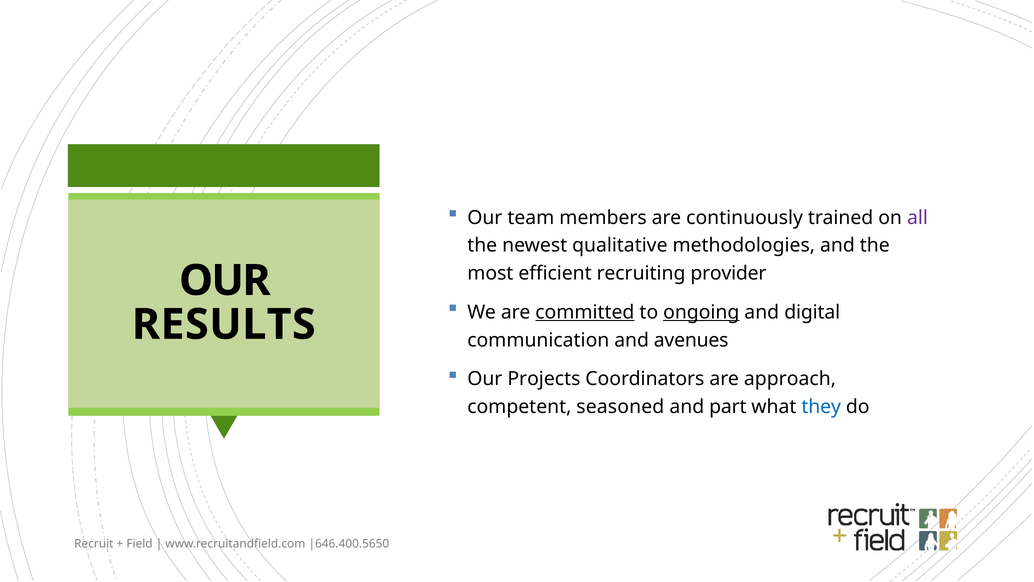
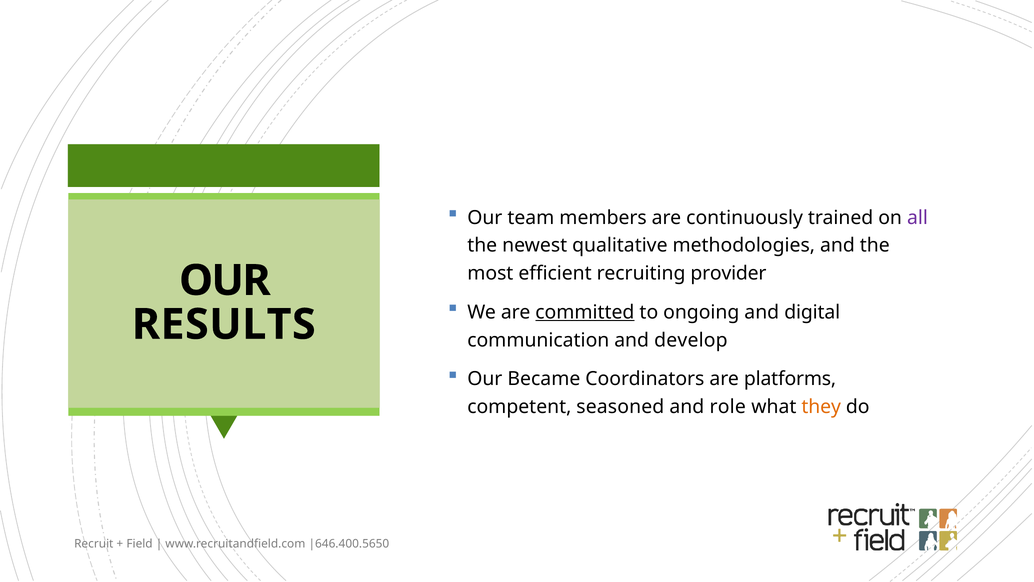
ongoing underline: present -> none
avenues: avenues -> develop
Projects: Projects -> Became
approach: approach -> platforms
part: part -> role
they colour: blue -> orange
